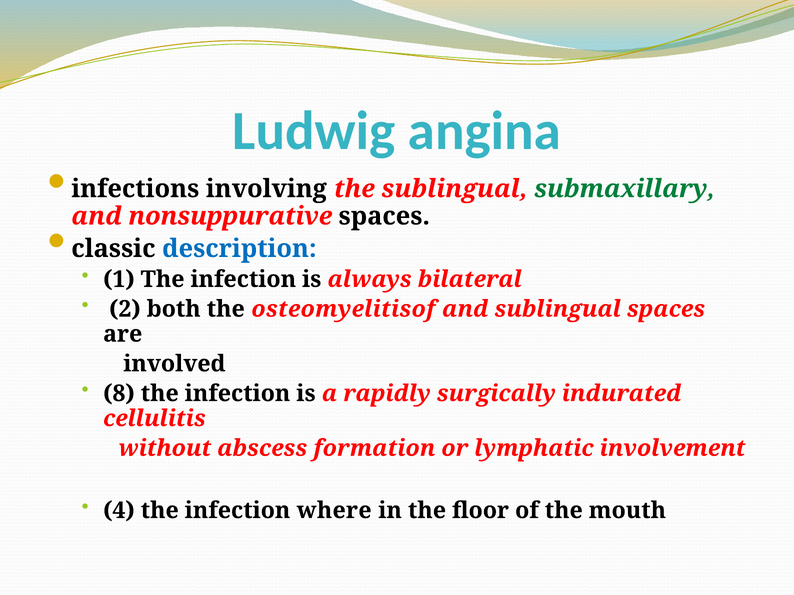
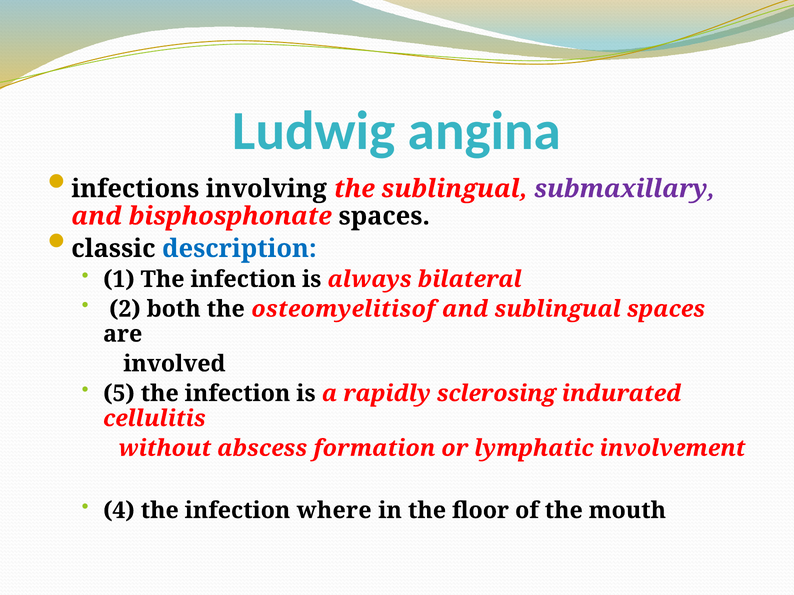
submaxillary colour: green -> purple
nonsuppurative: nonsuppurative -> bisphosphonate
8: 8 -> 5
surgically: surgically -> sclerosing
